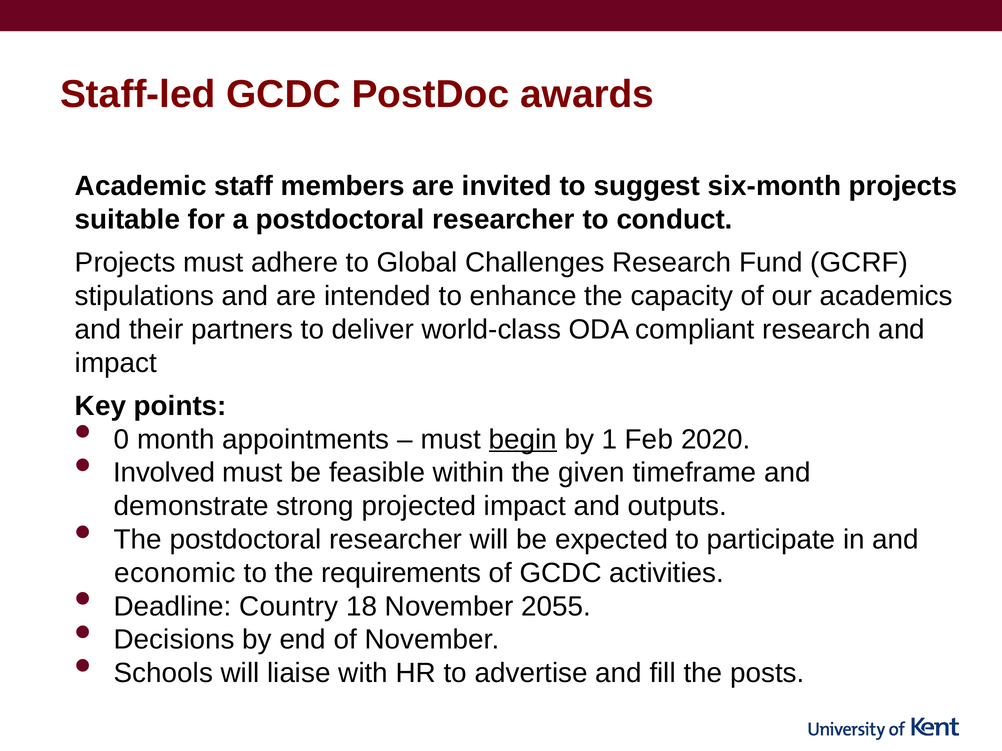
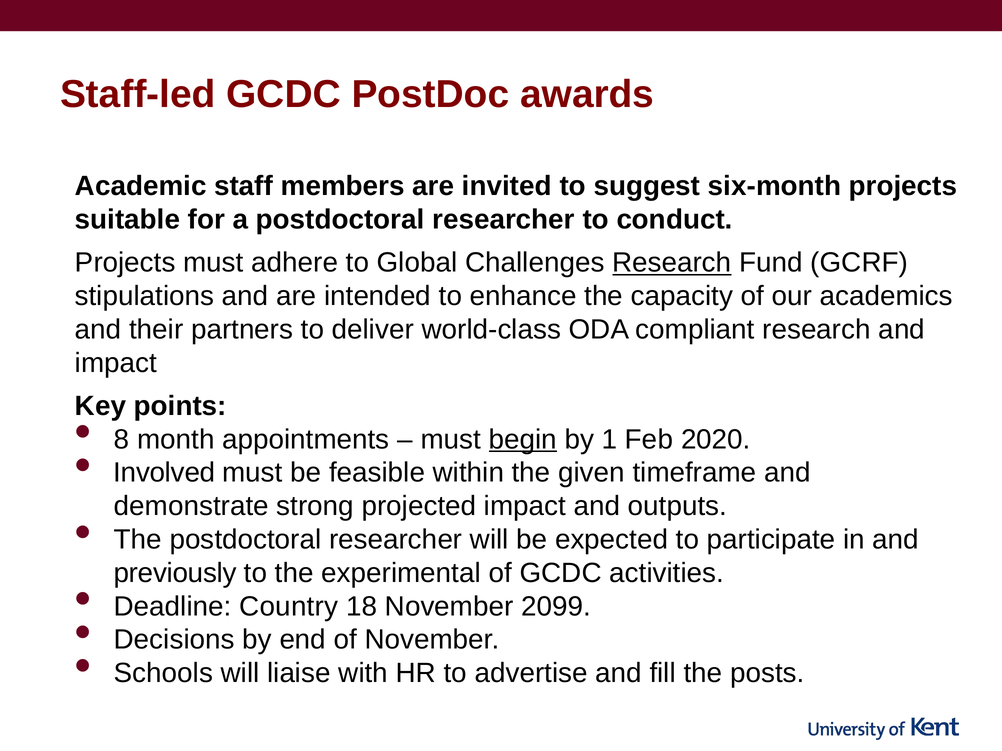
Research at (672, 263) underline: none -> present
0: 0 -> 8
economic: economic -> previously
requirements: requirements -> experimental
2055: 2055 -> 2099
